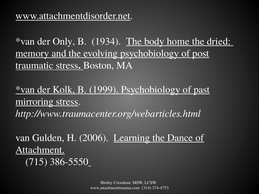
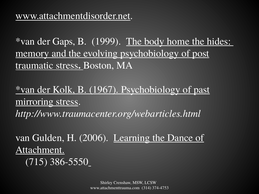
Only: Only -> Gaps
1934: 1934 -> 1999
dried: dried -> hides
1999: 1999 -> 1967
